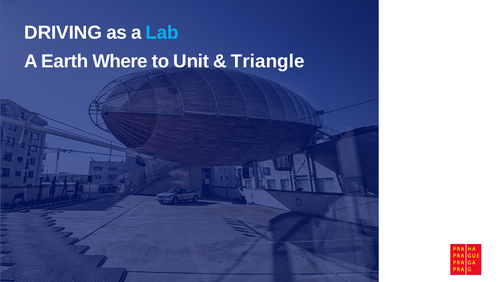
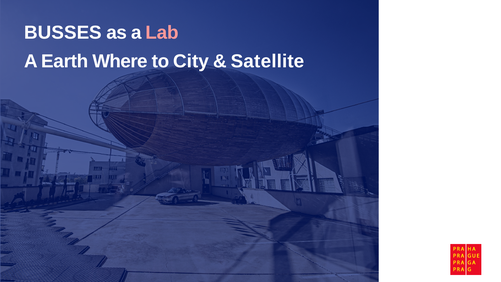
DRIVING: DRIVING -> BUSSES
Lab colour: light blue -> pink
Unit: Unit -> City
Triangle: Triangle -> Satellite
